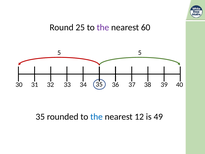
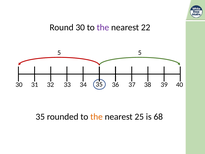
Round 25: 25 -> 30
60: 60 -> 22
the at (96, 116) colour: blue -> orange
12: 12 -> 25
49: 49 -> 68
